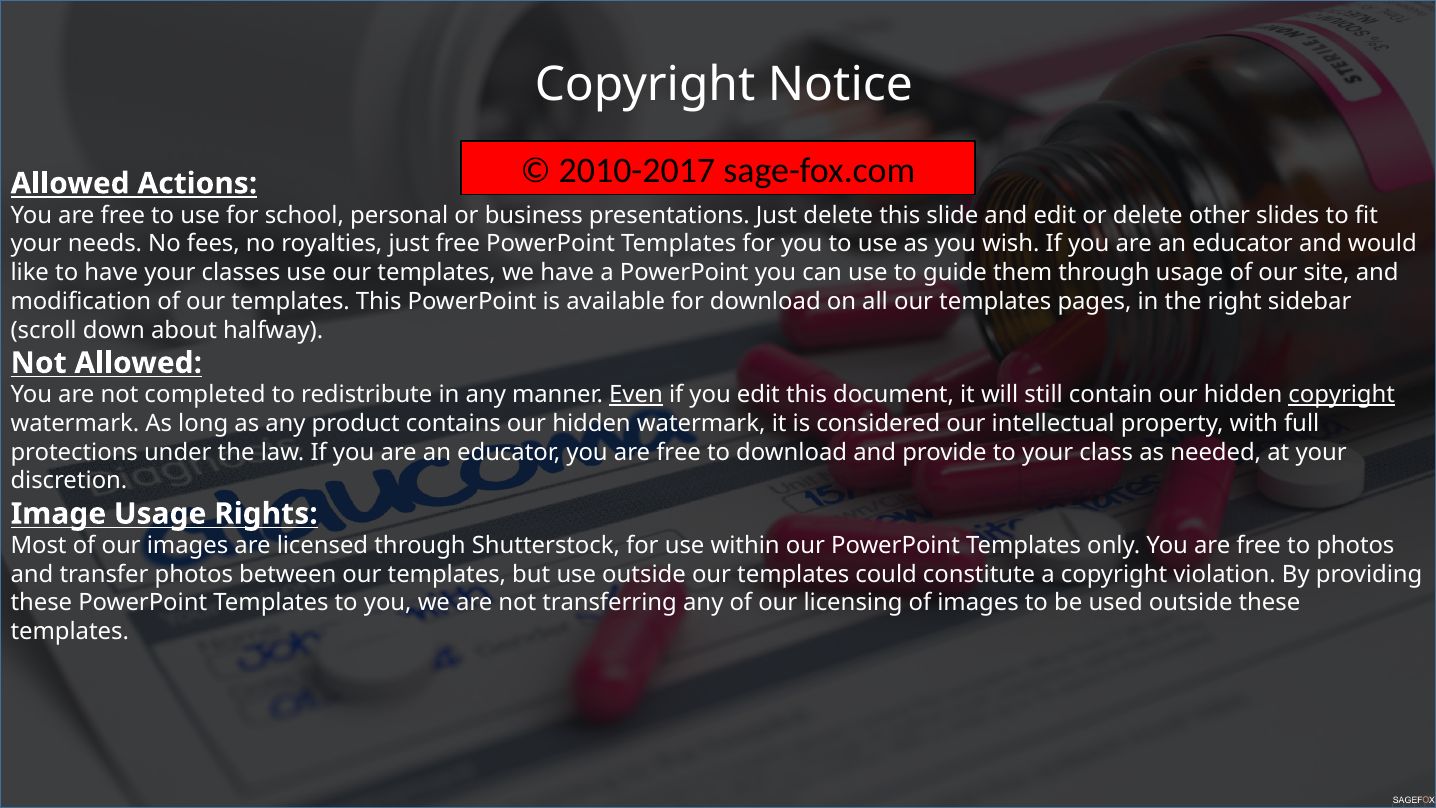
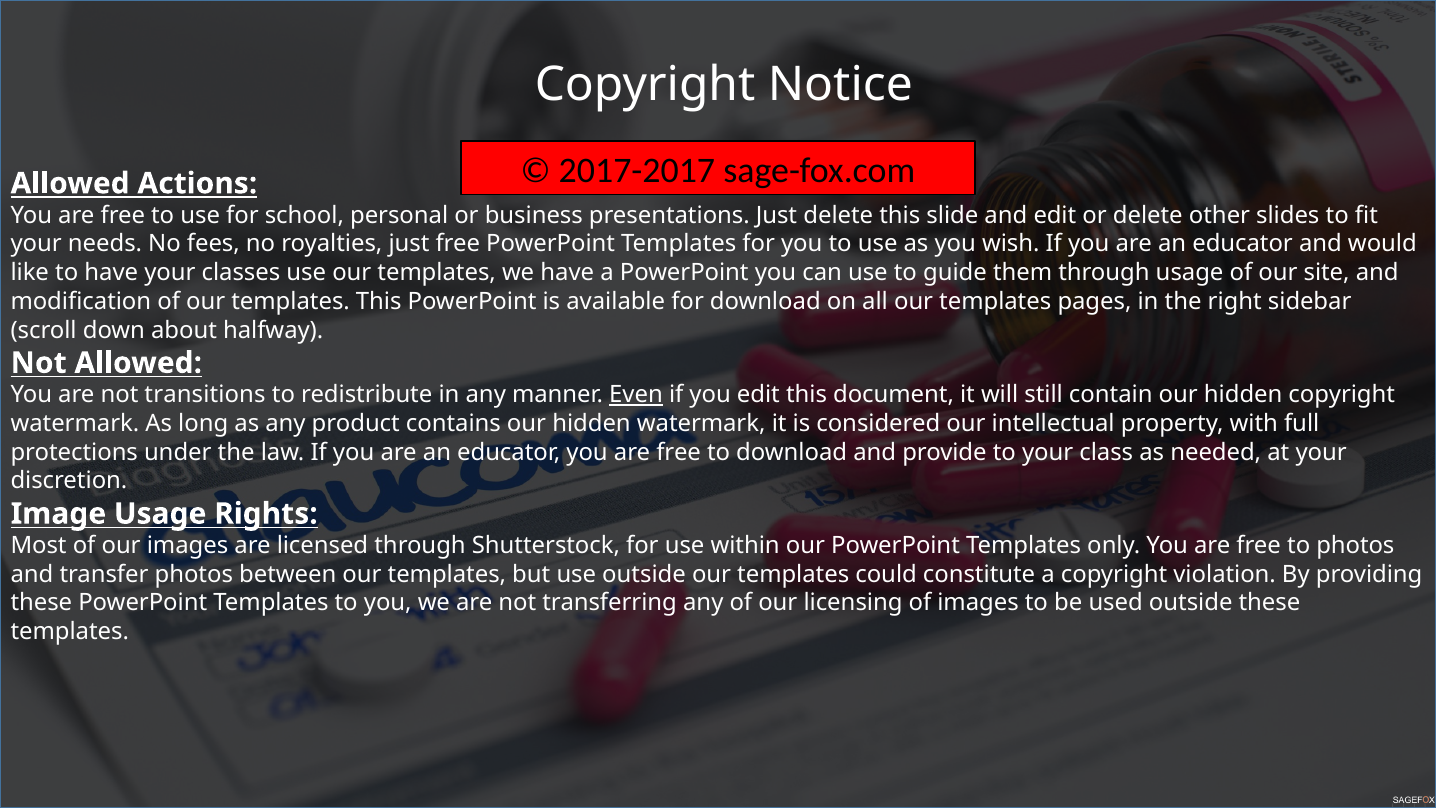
2010-2017: 2010-2017 -> 2017-2017
completed: completed -> transitions
copyright at (1342, 395) underline: present -> none
